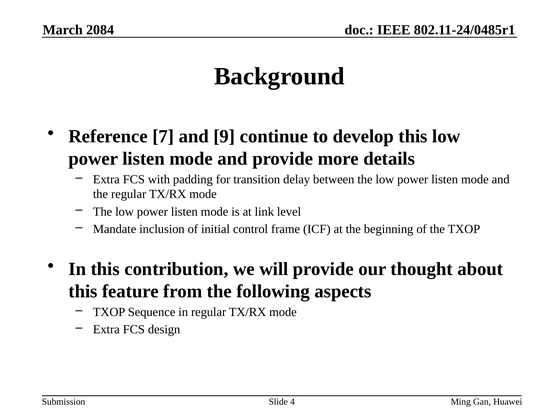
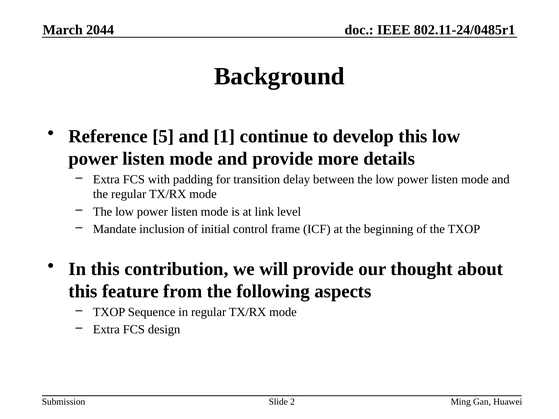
2084: 2084 -> 2044
7: 7 -> 5
9: 9 -> 1
4: 4 -> 2
